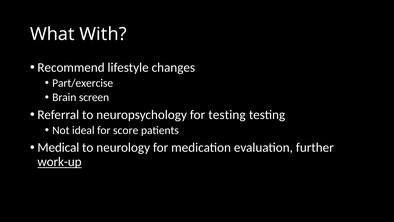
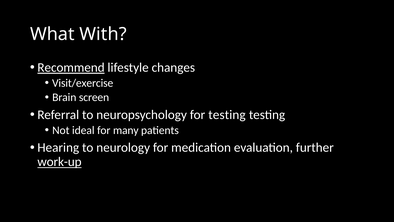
Recommend underline: none -> present
Part/exercise: Part/exercise -> Visit/exercise
score: score -> many
Medical: Medical -> Hearing
